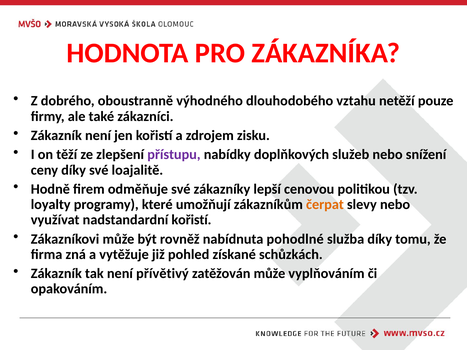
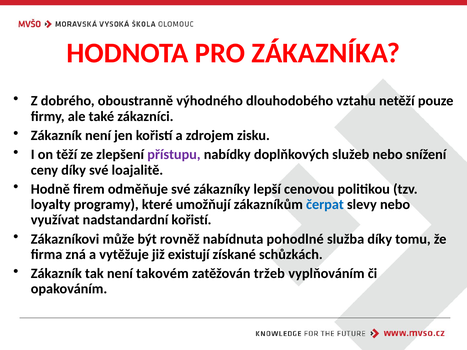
čerpat colour: orange -> blue
pohled: pohled -> existují
přívětivý: přívětivý -> takovém
zatěžován může: může -> tržeb
